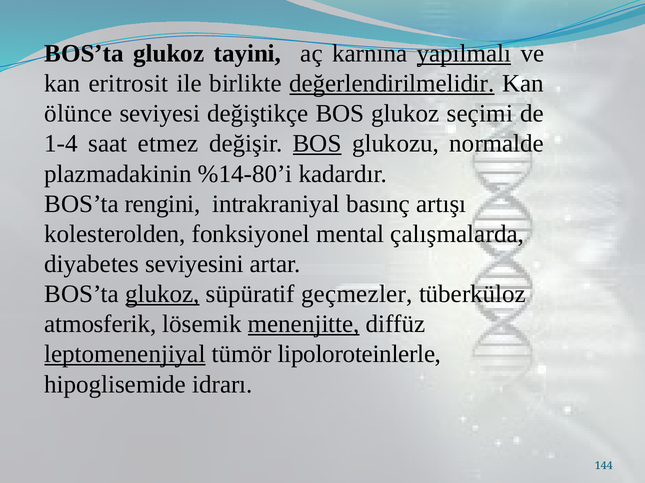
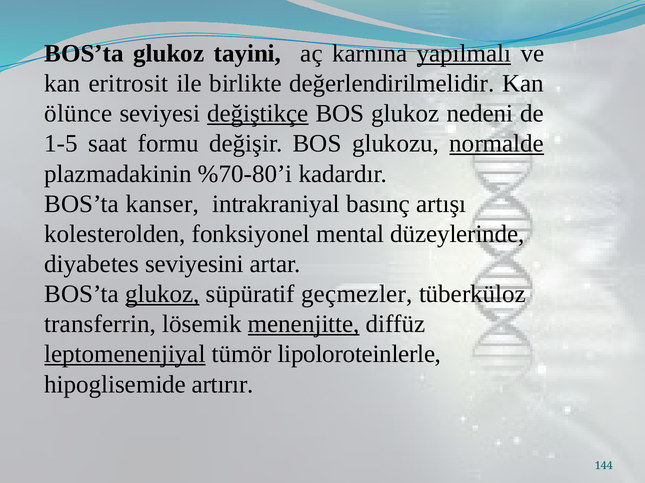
değerlendirilmelidir underline: present -> none
değiştikçe underline: none -> present
seçimi: seçimi -> nedeni
1-4: 1-4 -> 1-5
etmez: etmez -> formu
BOS at (317, 144) underline: present -> none
normalde underline: none -> present
%14-80’i: %14-80’i -> %70-80’i
rengini: rengini -> kanser
çalışmalarda: çalışmalarda -> düzeylerinde
atmosferik: atmosferik -> transferrin
idrarı: idrarı -> artırır
